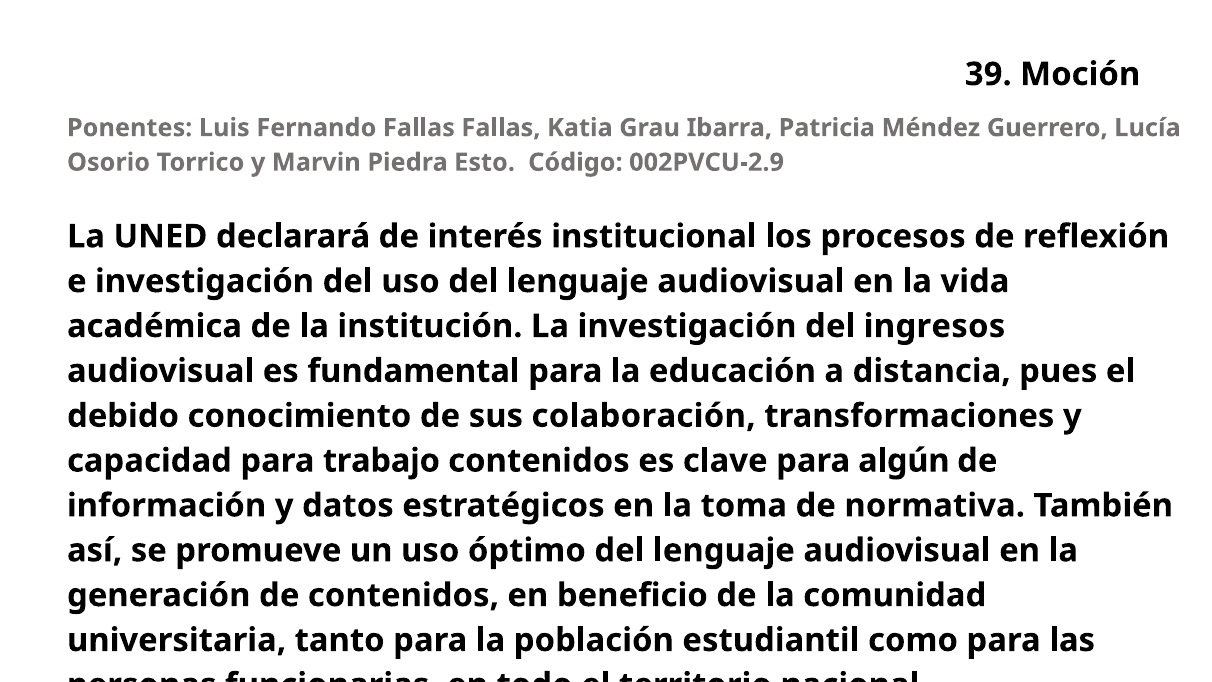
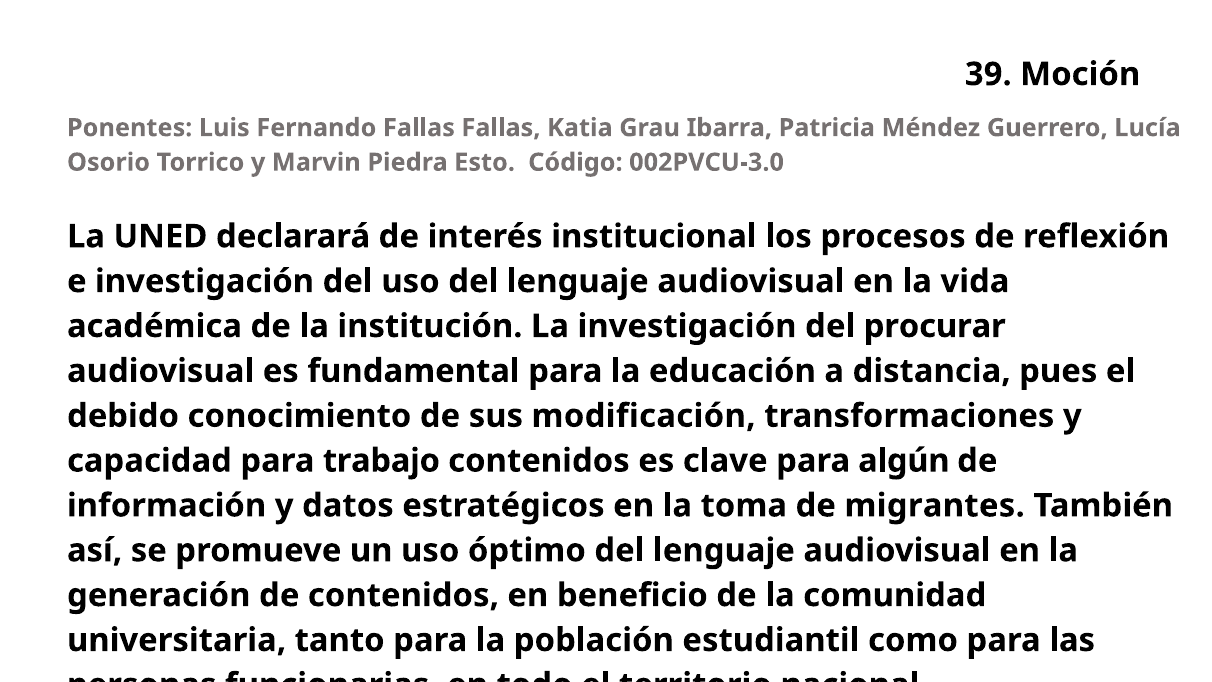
002PVCU-2.9: 002PVCU-2.9 -> 002PVCU-3.0
ingresos: ingresos -> procurar
colaboración: colaboración -> modificación
normativa: normativa -> migrantes
